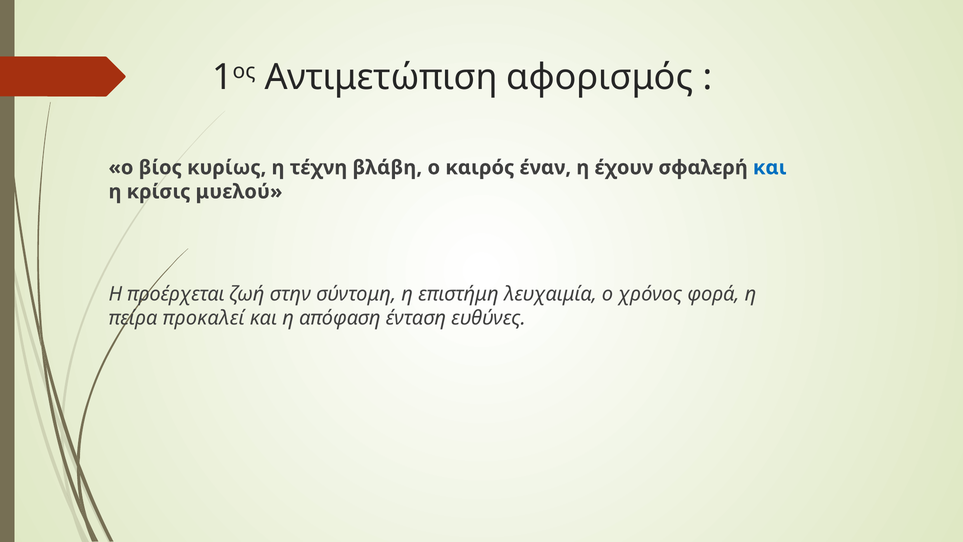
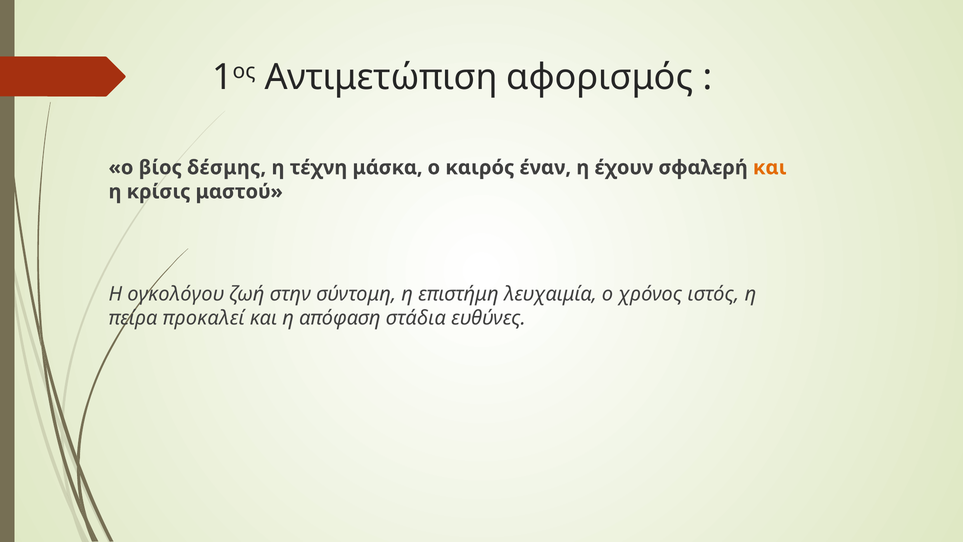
κυρίως: κυρίως -> δέσμης
βλάβη: βλάβη -> μάσκα
και at (770, 168) colour: blue -> orange
μυελού: μυελού -> μαστού
προέρχεται: προέρχεται -> ογκολόγου
φορά: φορά -> ιστός
ένταση: ένταση -> στάδια
